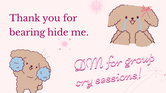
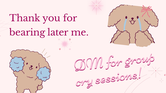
hide: hide -> later
